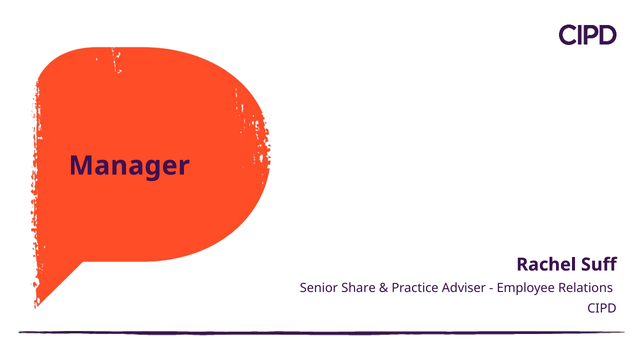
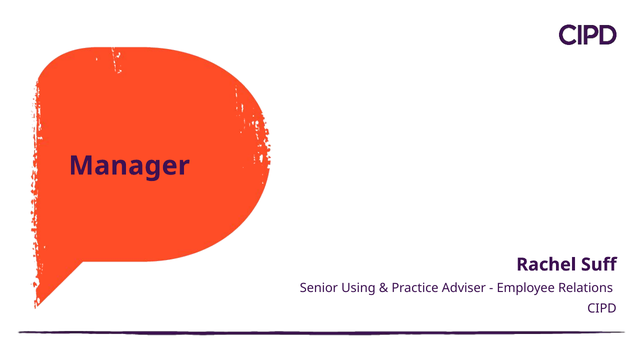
Share: Share -> Using
